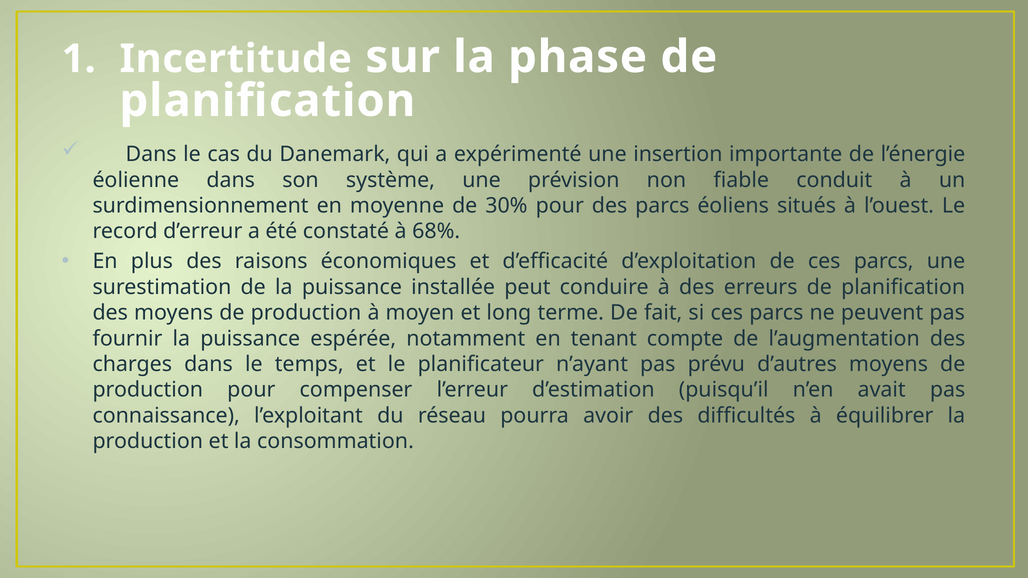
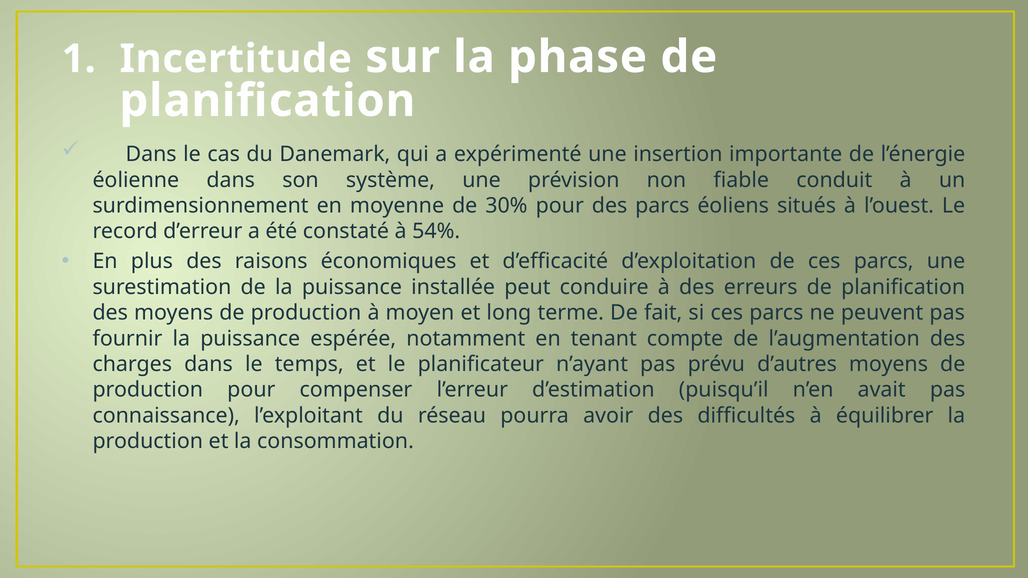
68%: 68% -> 54%
